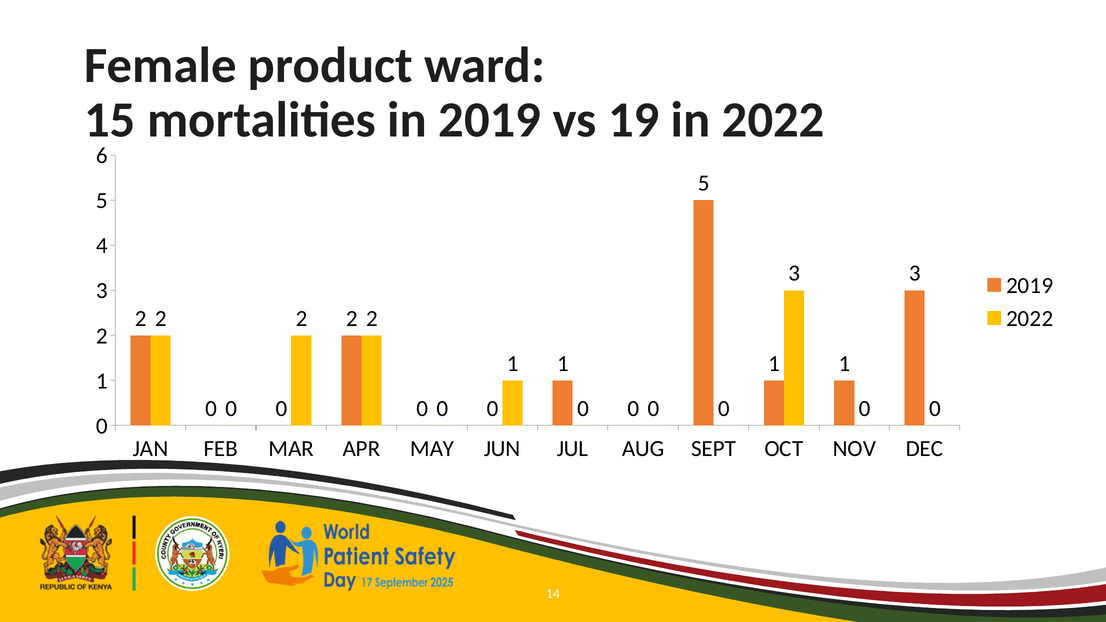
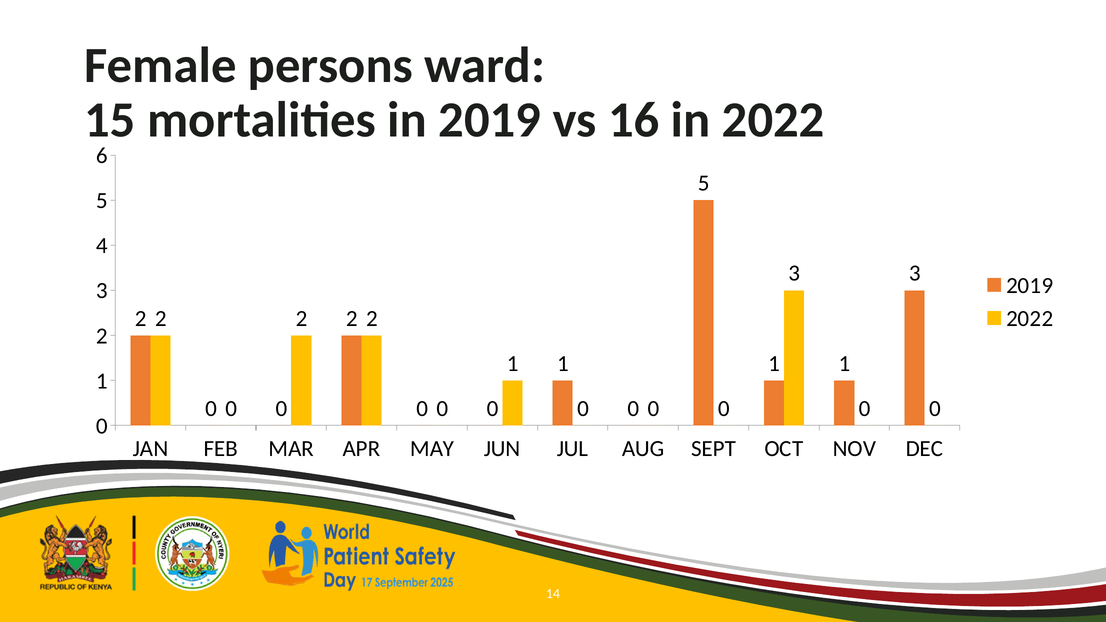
product: product -> persons
19: 19 -> 16
